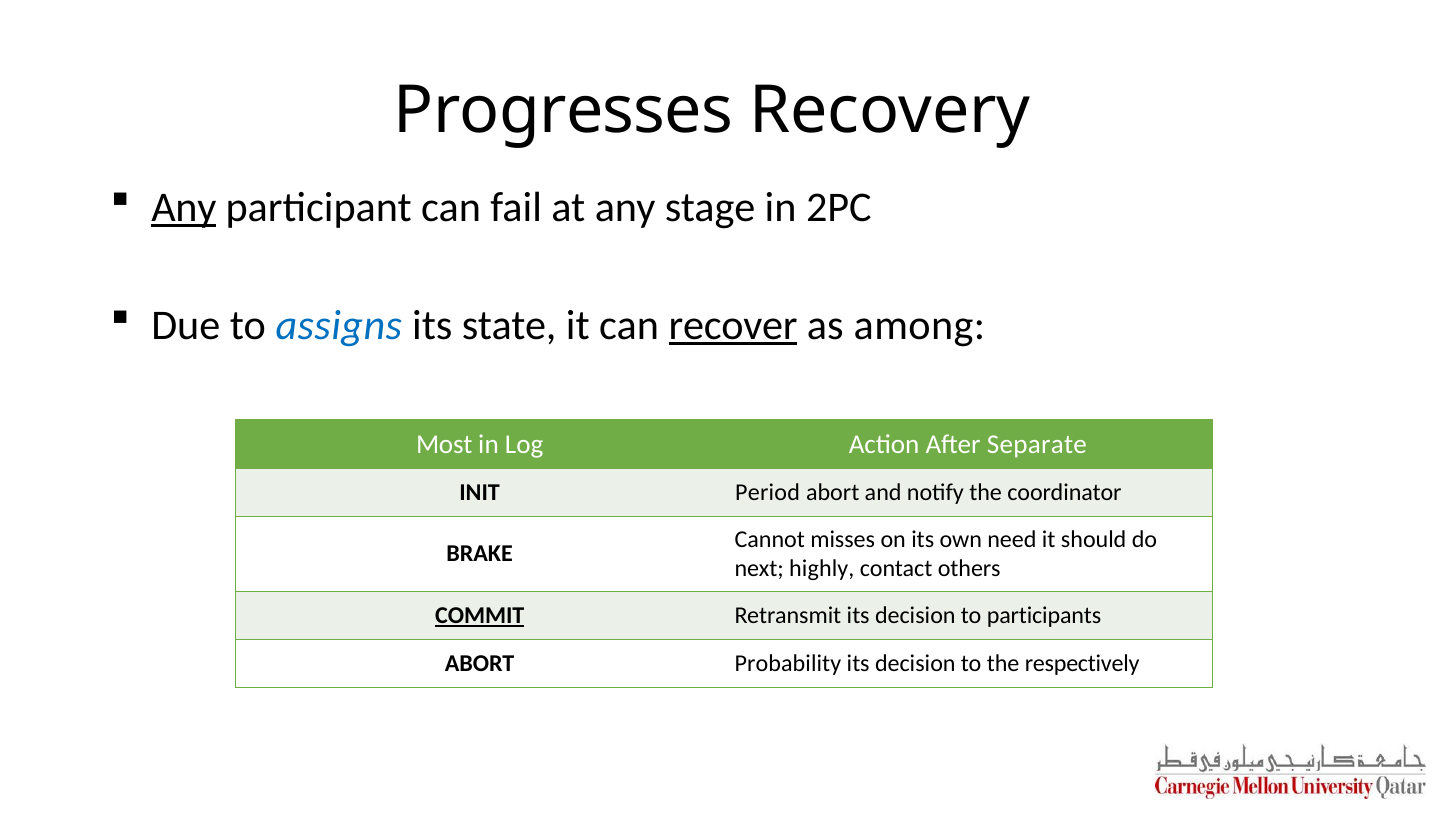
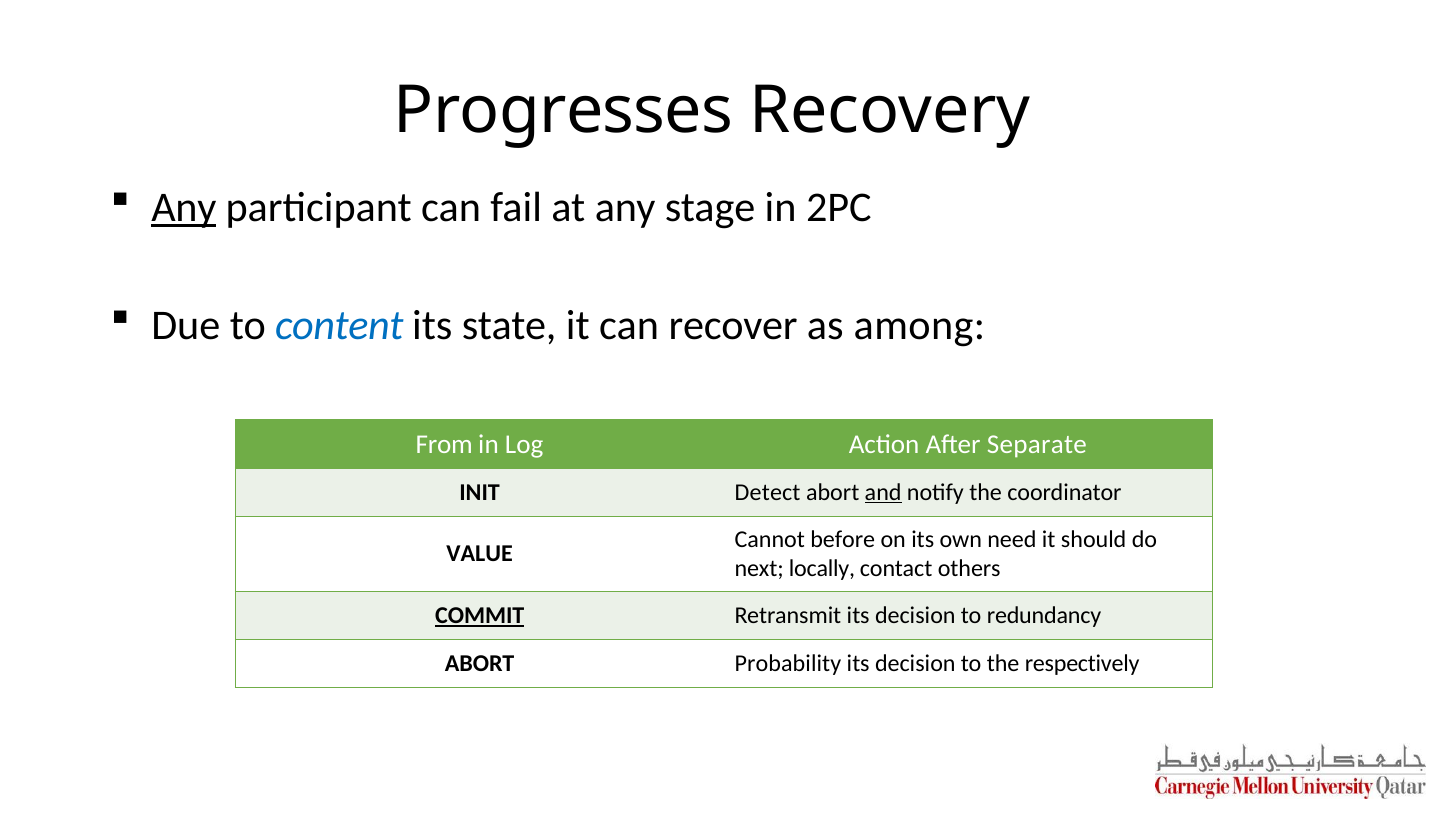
assigns: assigns -> content
recover underline: present -> none
Most: Most -> From
Period: Period -> Detect
and underline: none -> present
misses: misses -> before
BRAKE: BRAKE -> VALUE
highly: highly -> locally
participants: participants -> redundancy
